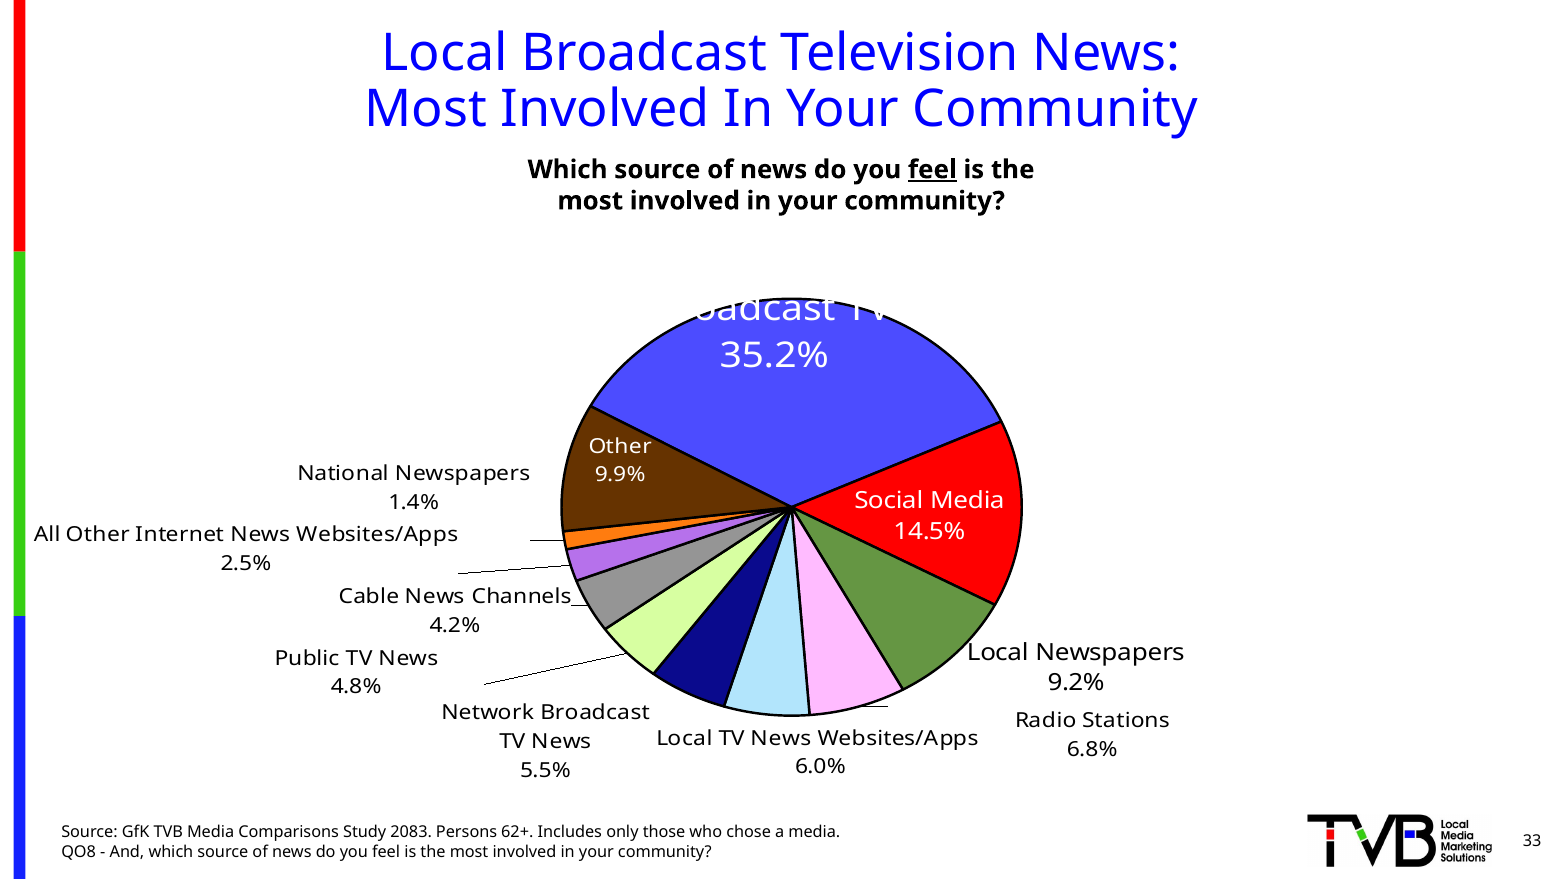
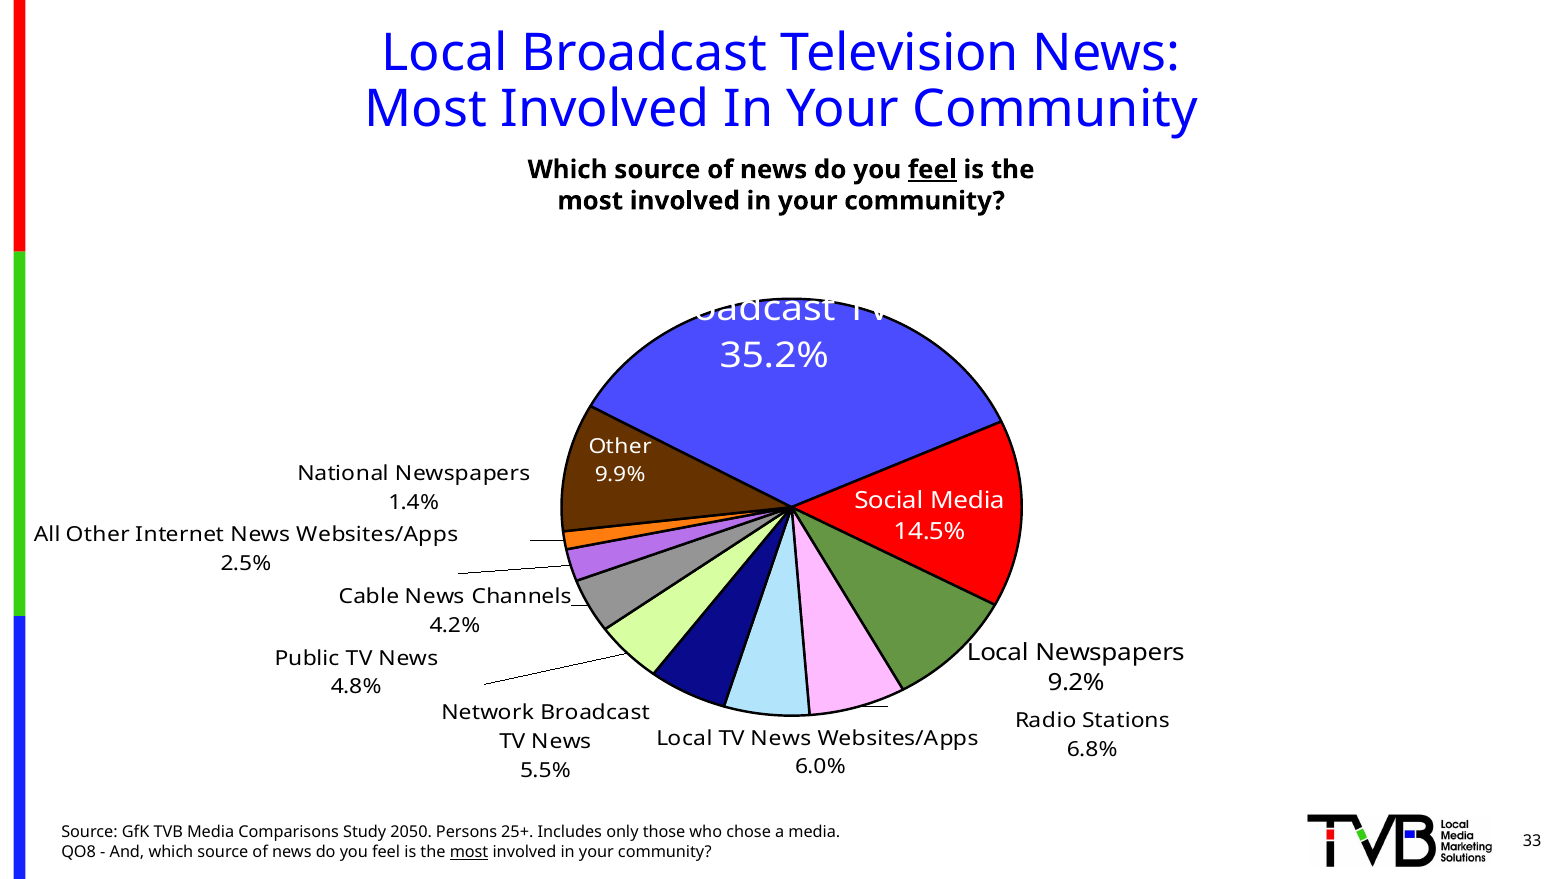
2083: 2083 -> 2050
62+: 62+ -> 25+
most at (469, 852) underline: none -> present
